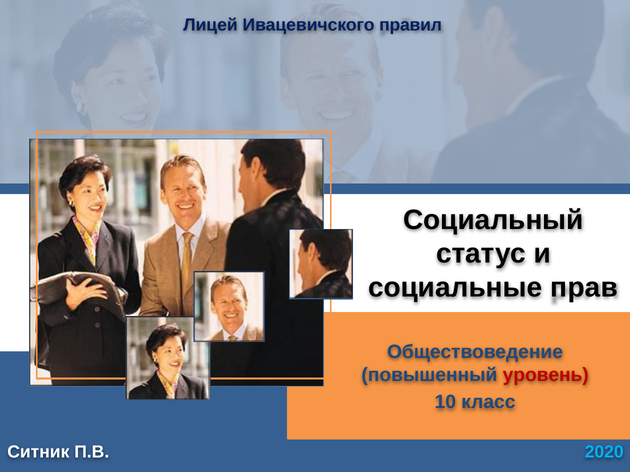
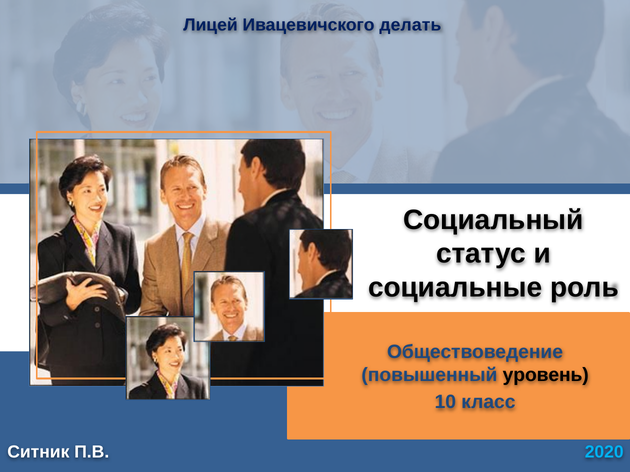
правил: правил -> делать
прав: прав -> роль
уровень colour: red -> black
